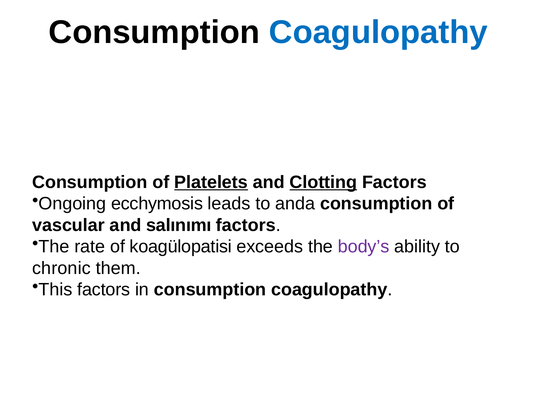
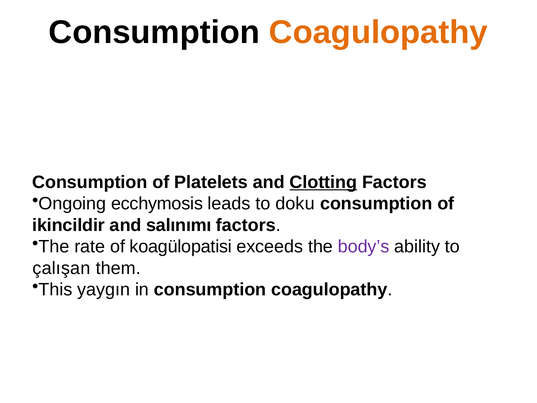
Coagulopathy at (378, 32) colour: blue -> orange
Platelets underline: present -> none
anda: anda -> doku
vascular: vascular -> ikincildir
chronic: chronic -> çalışan
This factors: factors -> yaygın
